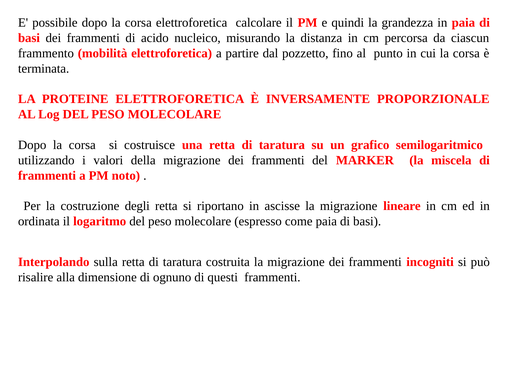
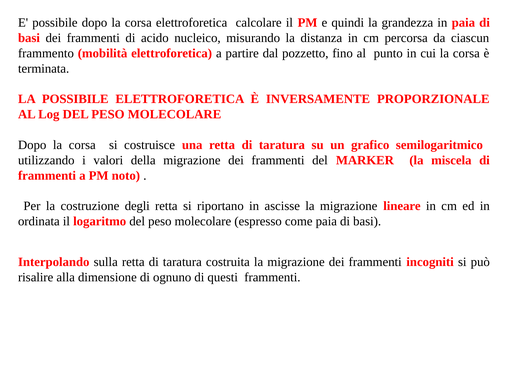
LA PROTEINE: PROTEINE -> POSSIBILE
